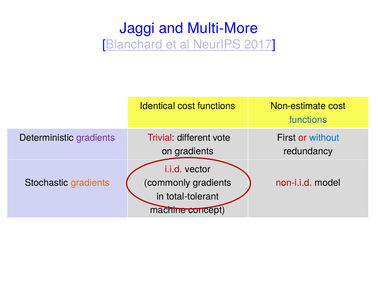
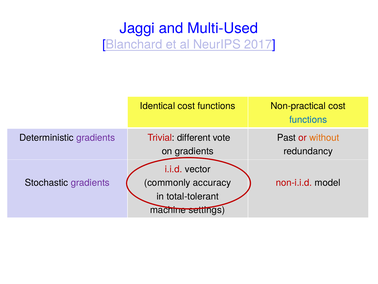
Multi-More: Multi-More -> Multi-Used
Non-estimate: Non-estimate -> Non-practical
First: First -> Past
without colour: blue -> orange
gradients at (90, 182) colour: orange -> purple
commonly gradients: gradients -> accuracy
concept: concept -> settings
